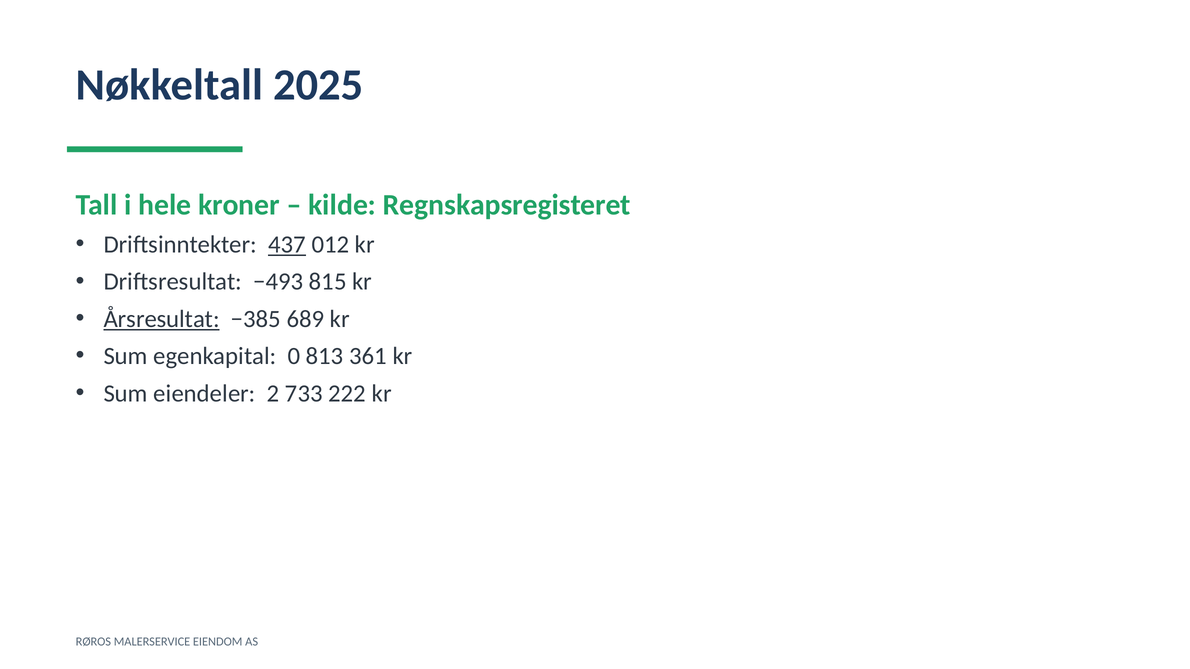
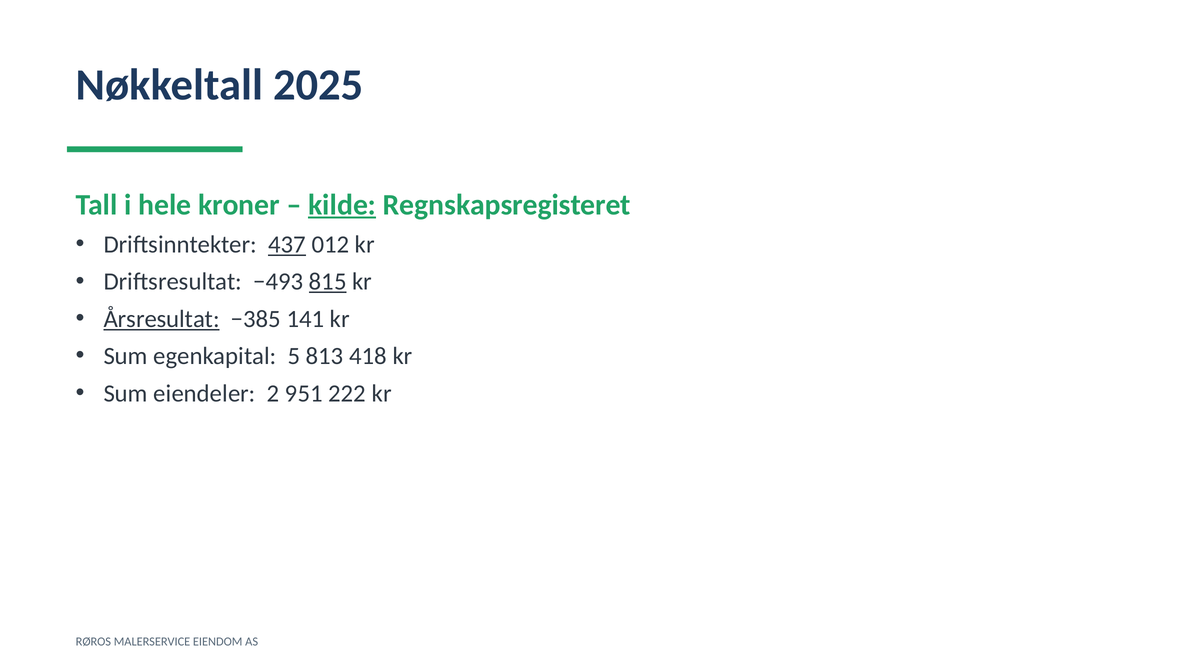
kilde underline: none -> present
815 underline: none -> present
689: 689 -> 141
0: 0 -> 5
361: 361 -> 418
733: 733 -> 951
